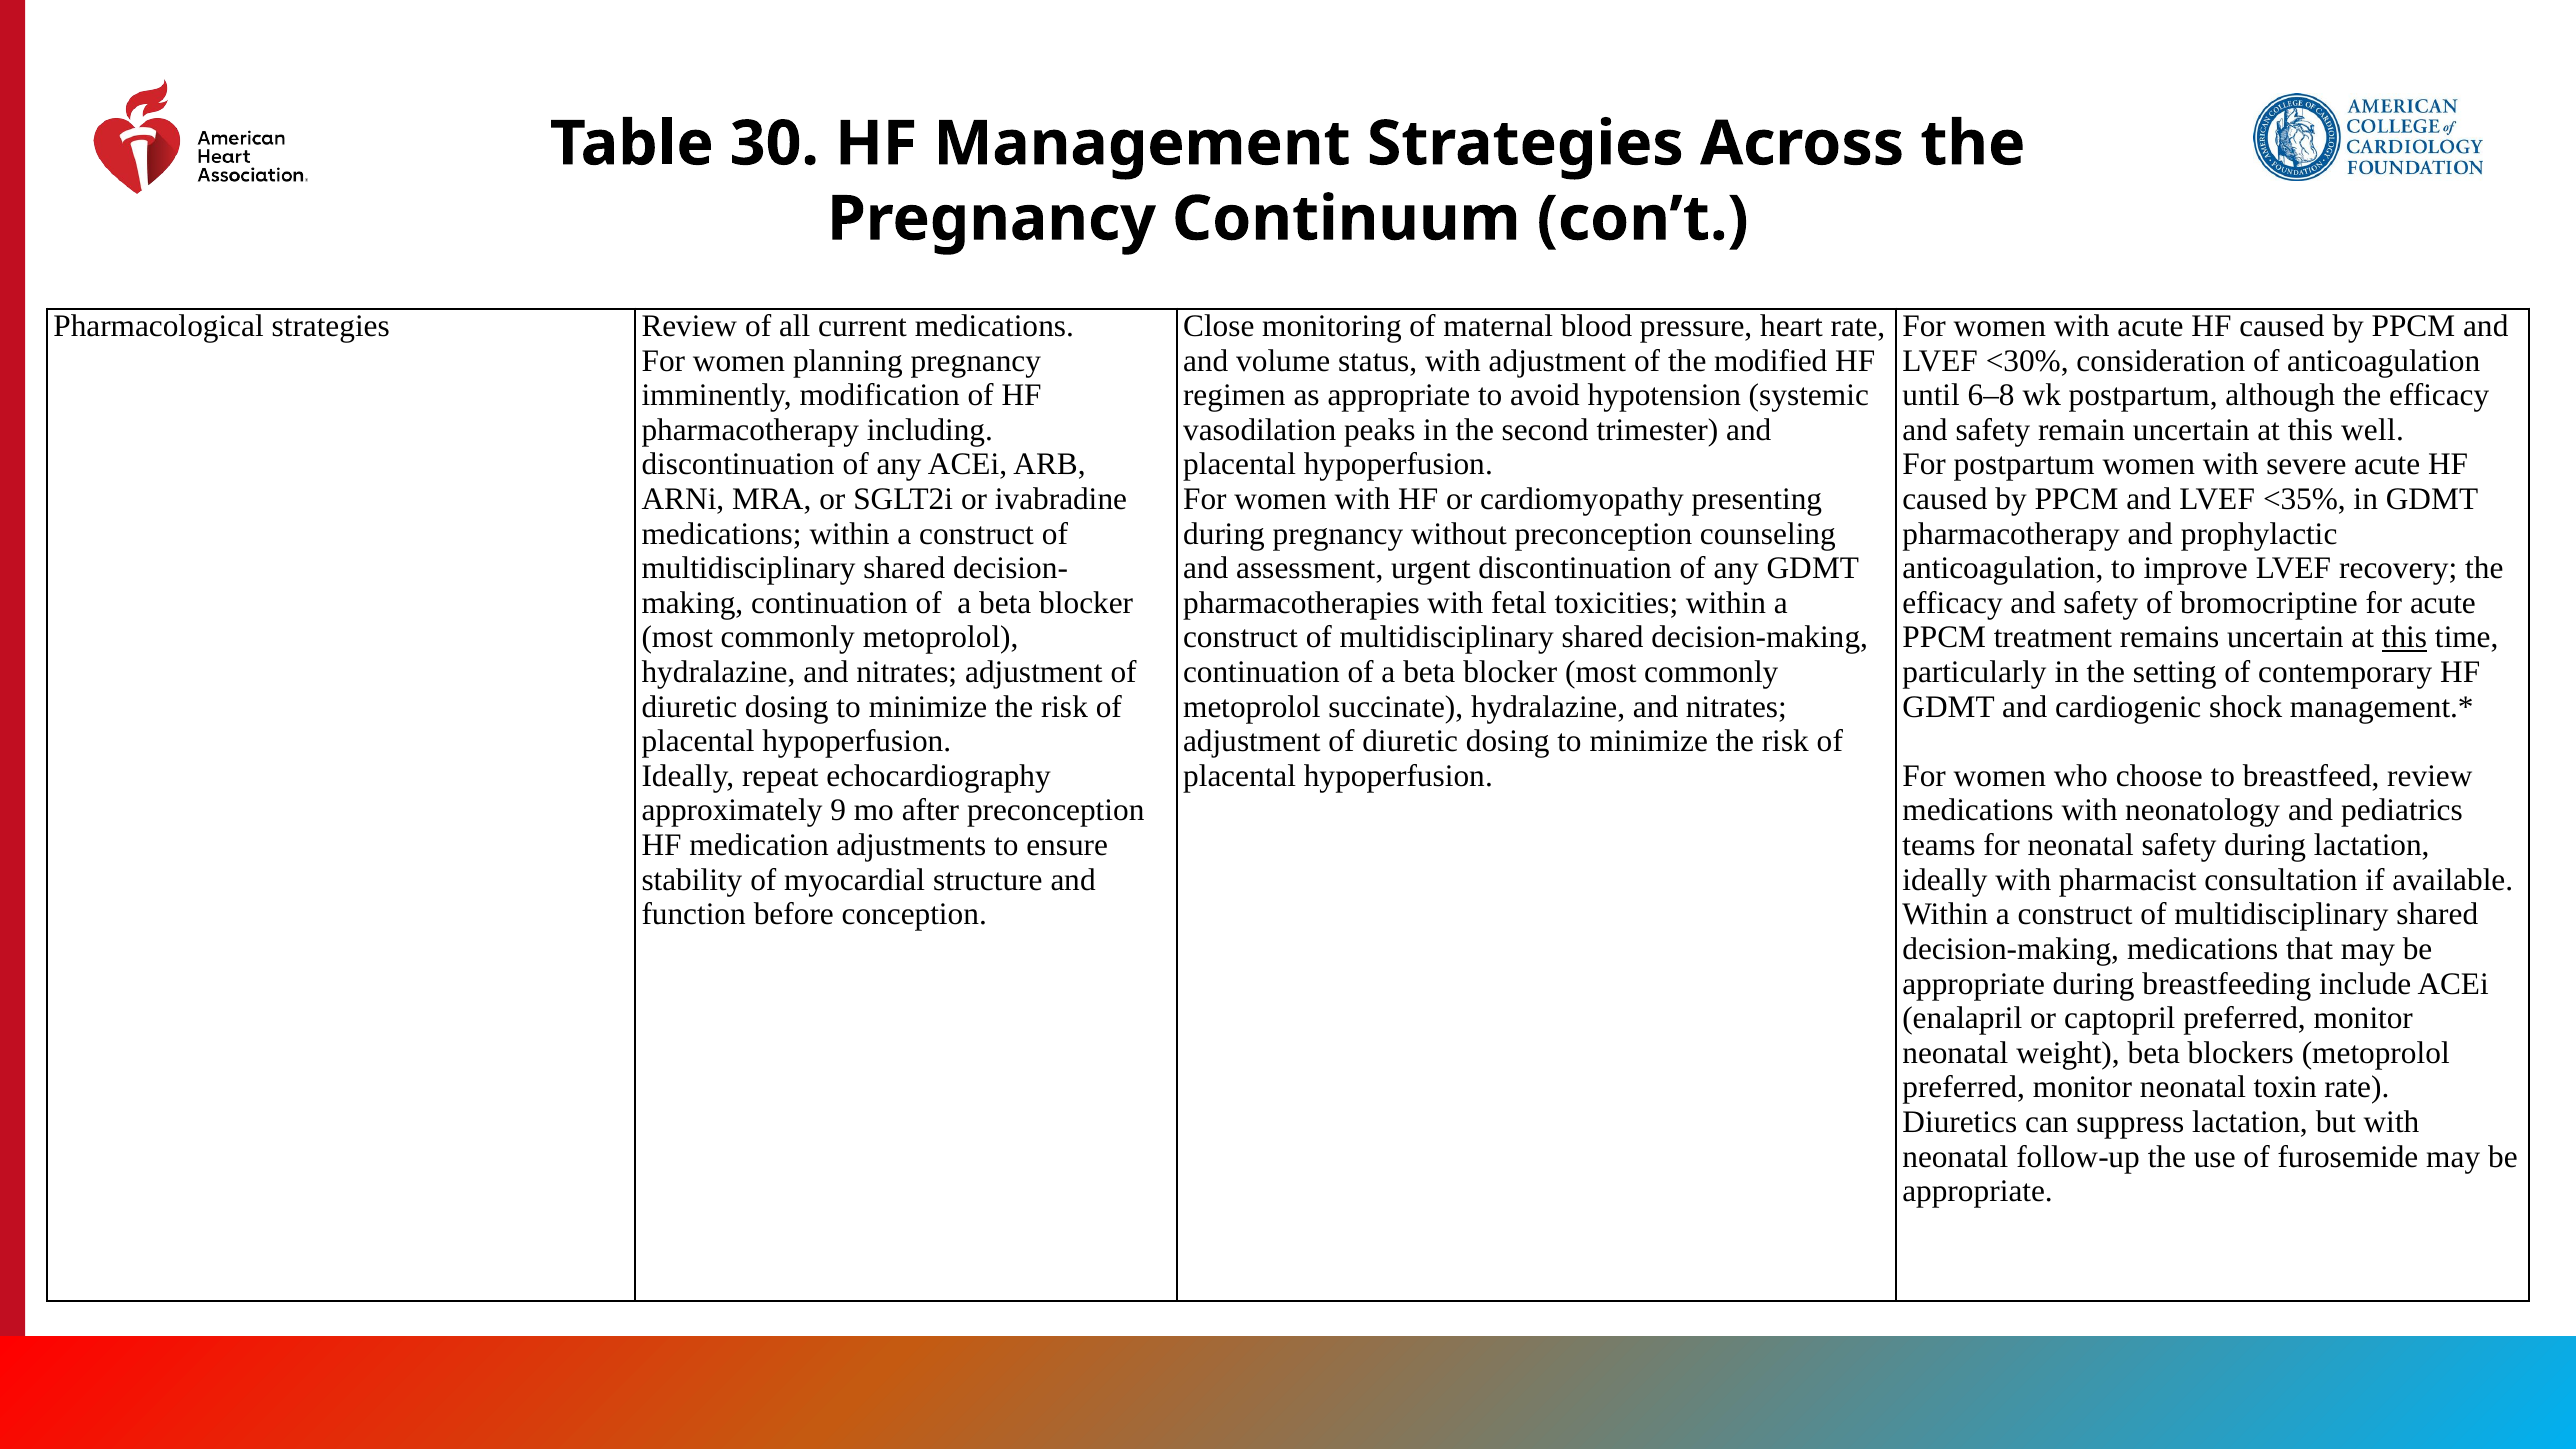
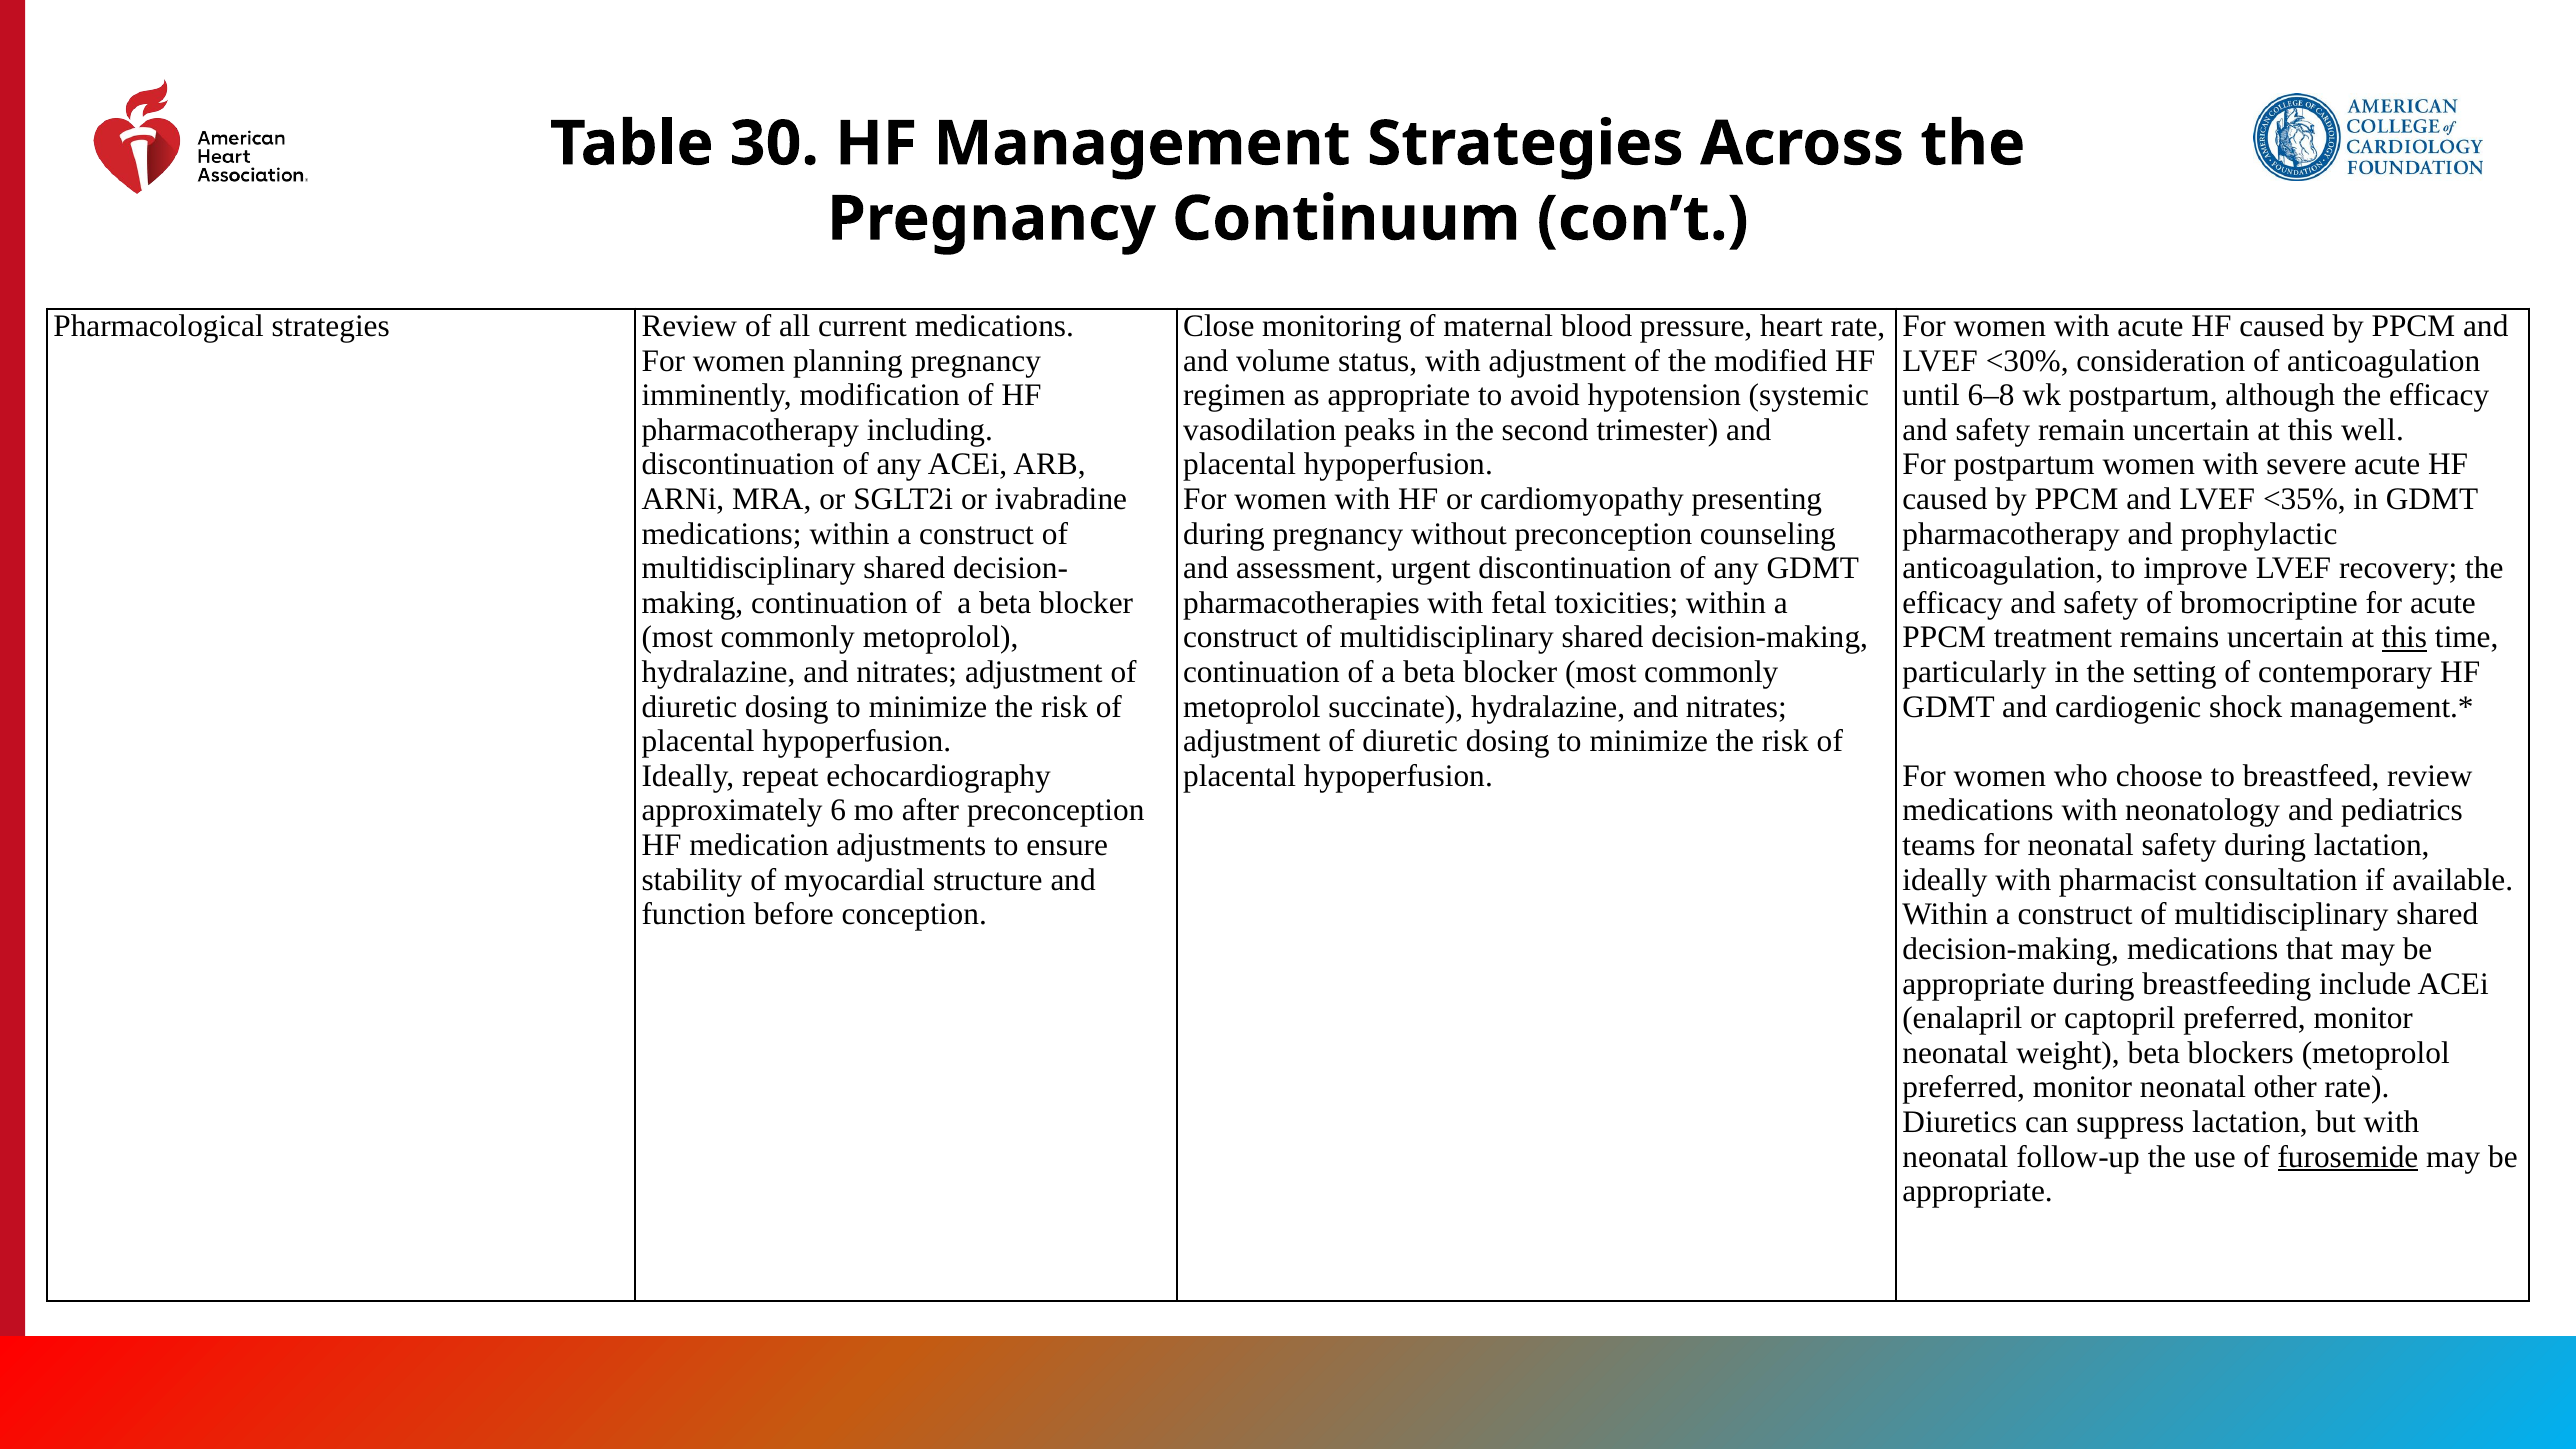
9: 9 -> 6
toxin: toxin -> other
furosemide underline: none -> present
